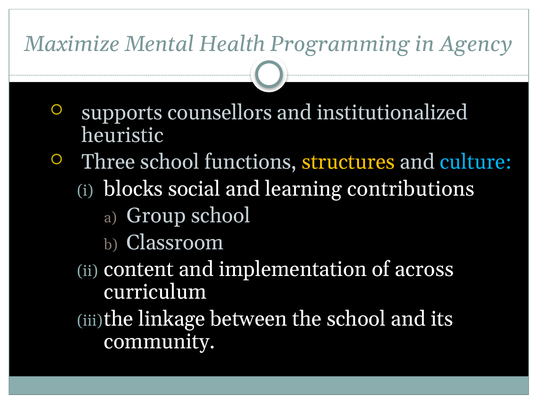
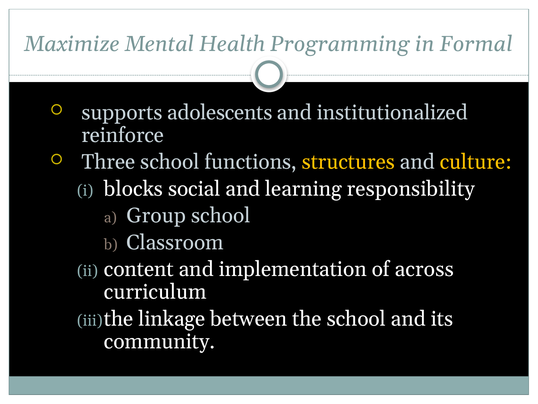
Agency: Agency -> Formal
counsellors: counsellors -> adolescents
heuristic: heuristic -> reinforce
culture colour: light blue -> yellow
contributions: contributions -> responsibility
